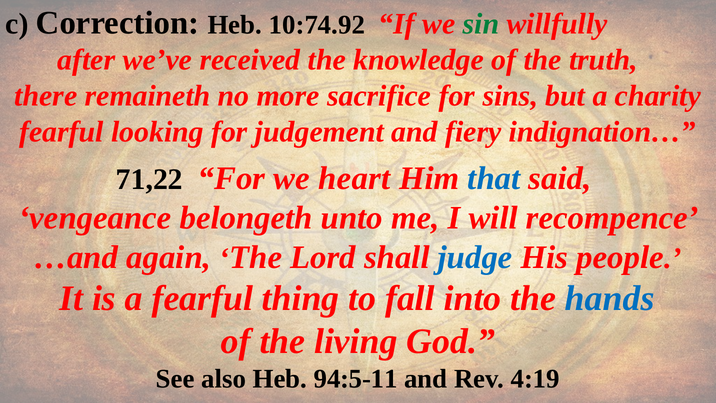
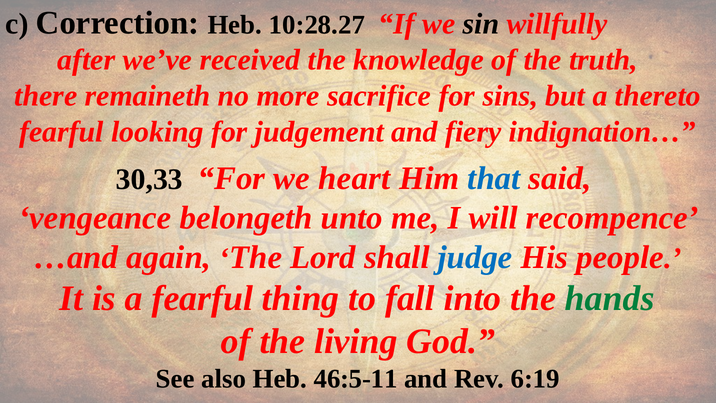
10:74.92: 10:74.92 -> 10:28.27
sin colour: green -> black
charity: charity -> thereto
71,22: 71,22 -> 30,33
hands colour: blue -> green
94:5-11: 94:5-11 -> 46:5-11
4:19: 4:19 -> 6:19
